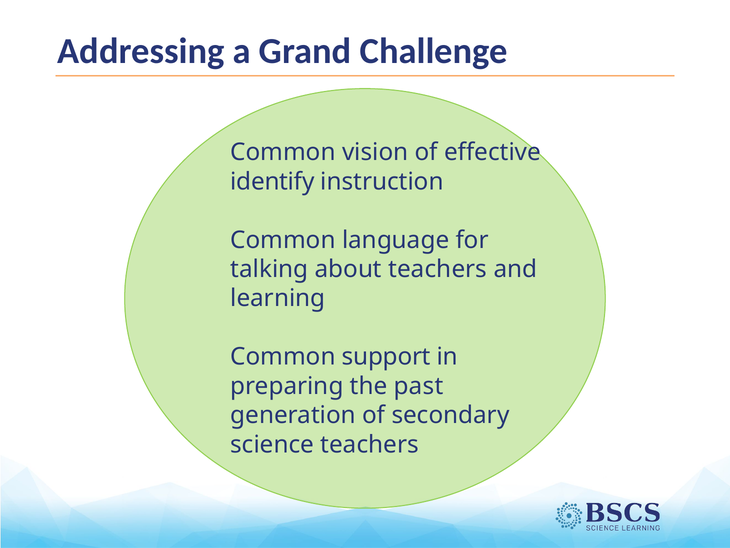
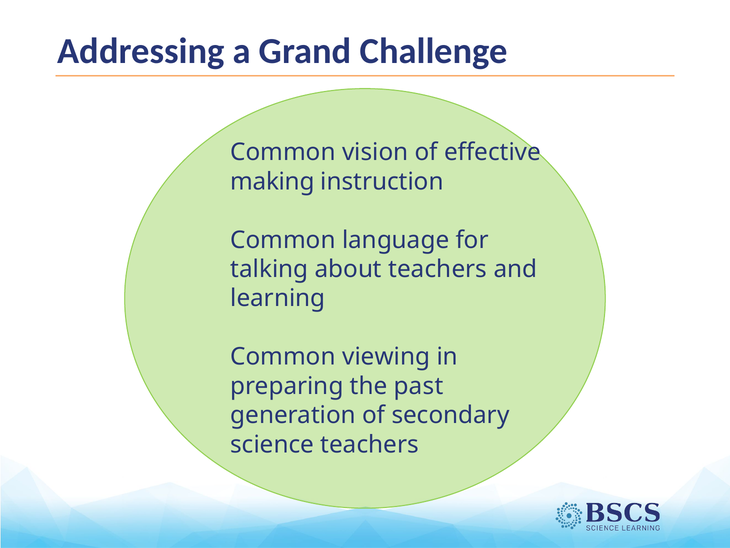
identify: identify -> making
support: support -> viewing
